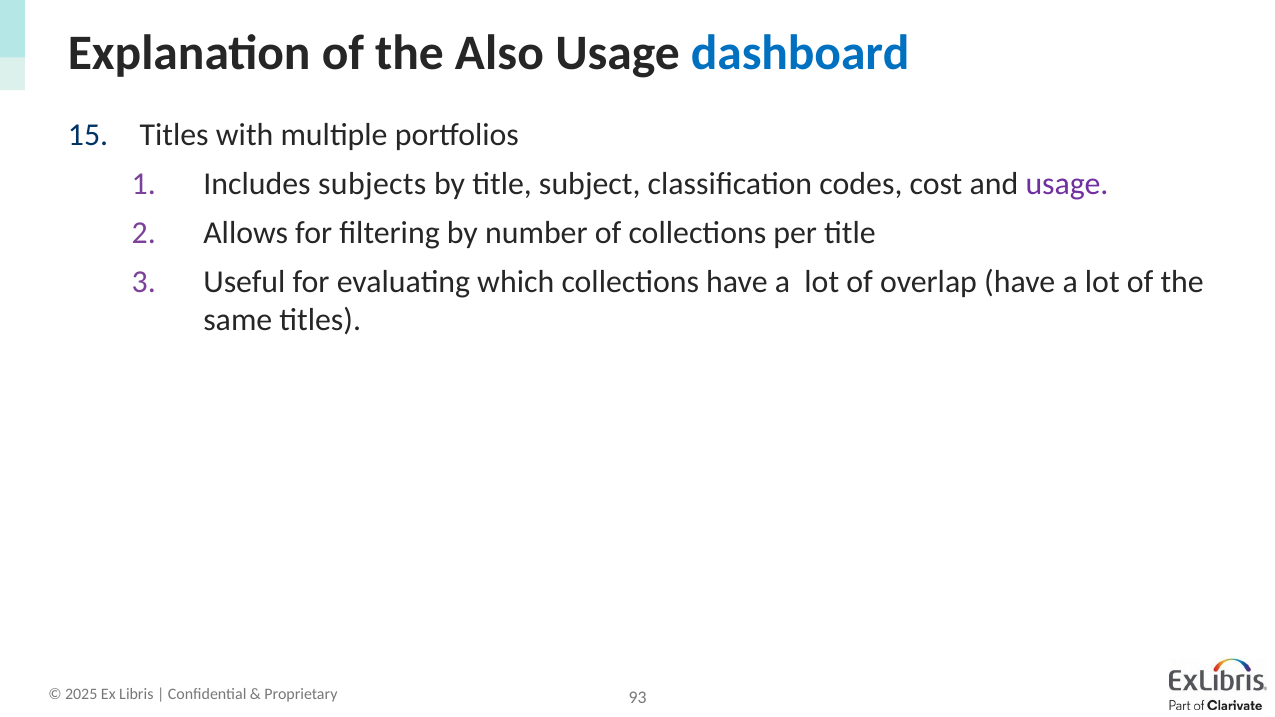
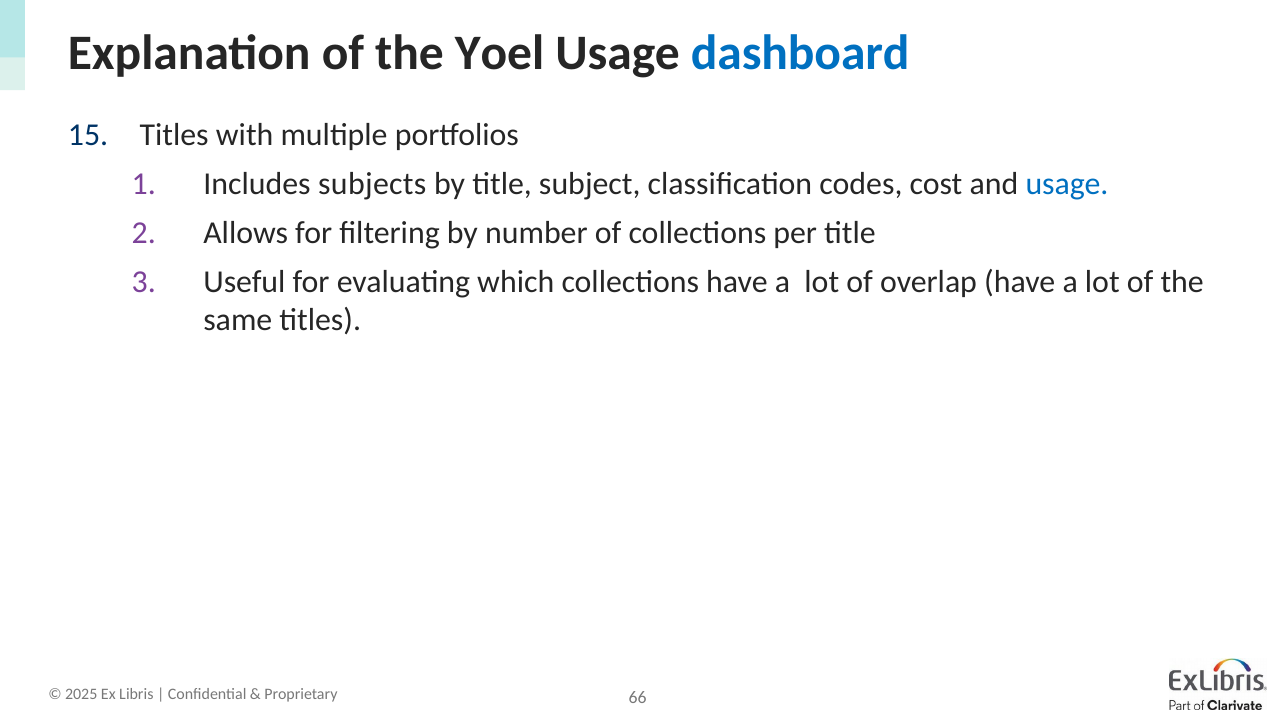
Also: Also -> Yoel
usage at (1067, 184) colour: purple -> blue
93: 93 -> 66
